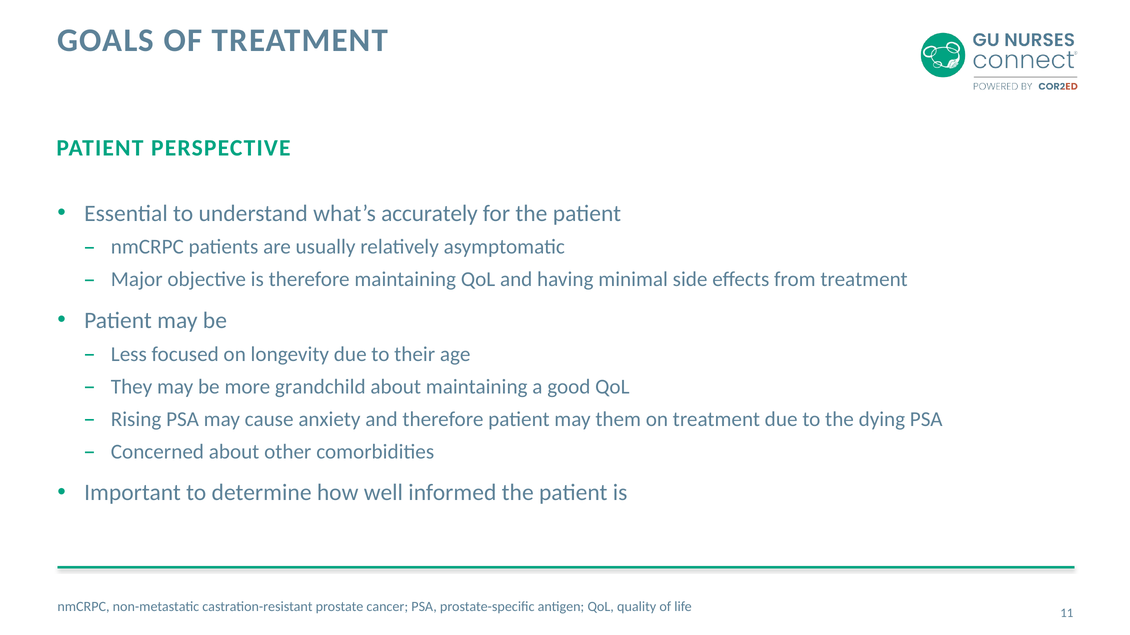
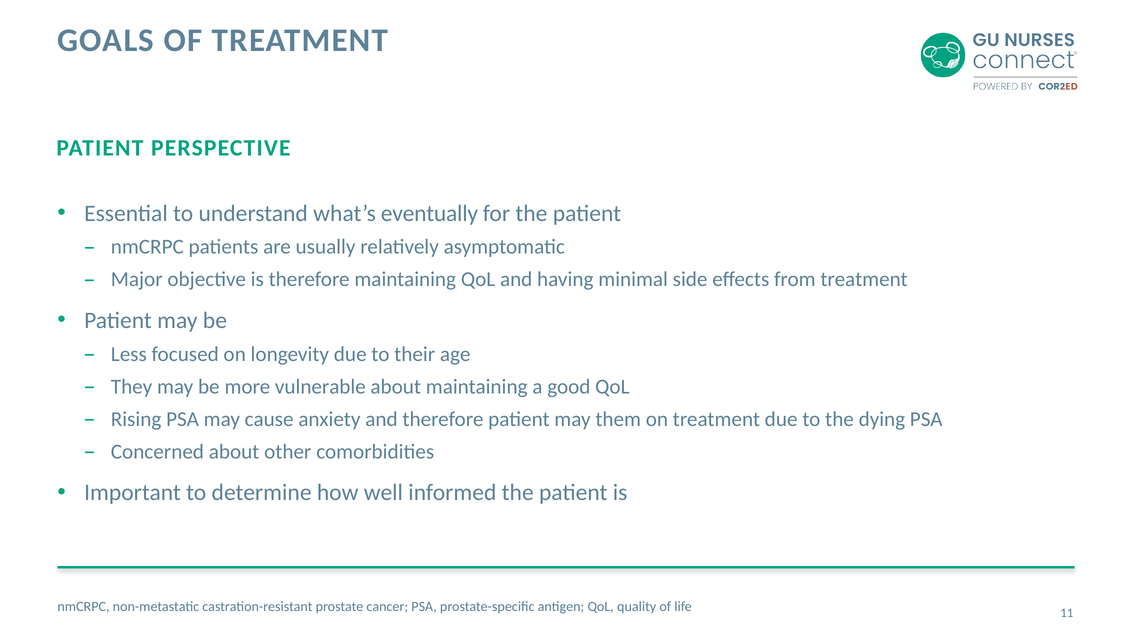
accurately: accurately -> eventually
grandchild: grandchild -> vulnerable
